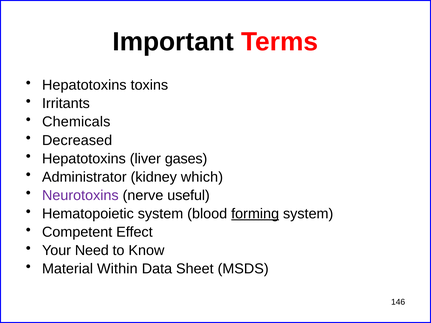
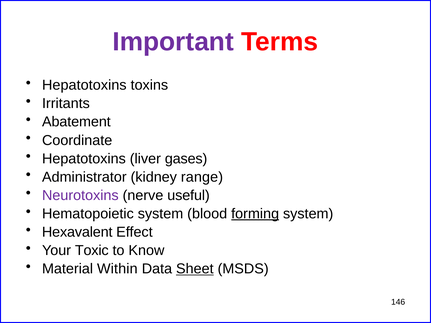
Important colour: black -> purple
Chemicals: Chemicals -> Abatement
Decreased: Decreased -> Coordinate
which: which -> range
Competent: Competent -> Hexavalent
Need: Need -> Toxic
Sheet underline: none -> present
